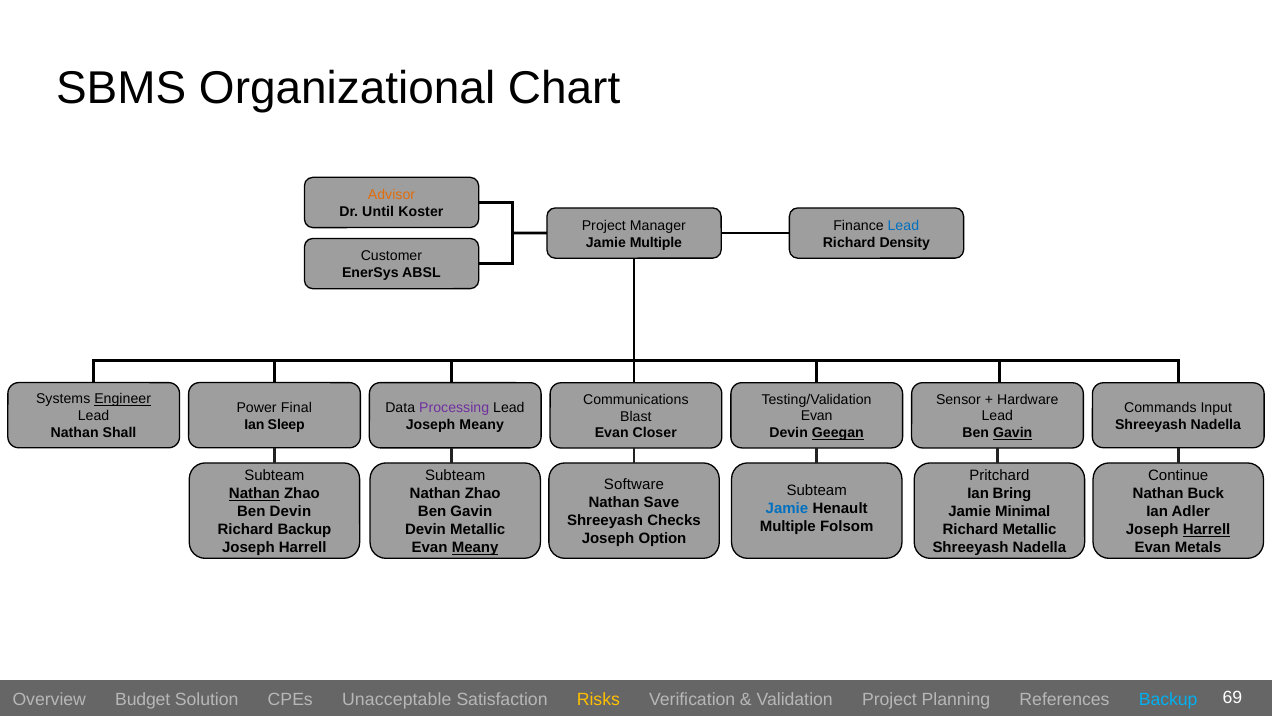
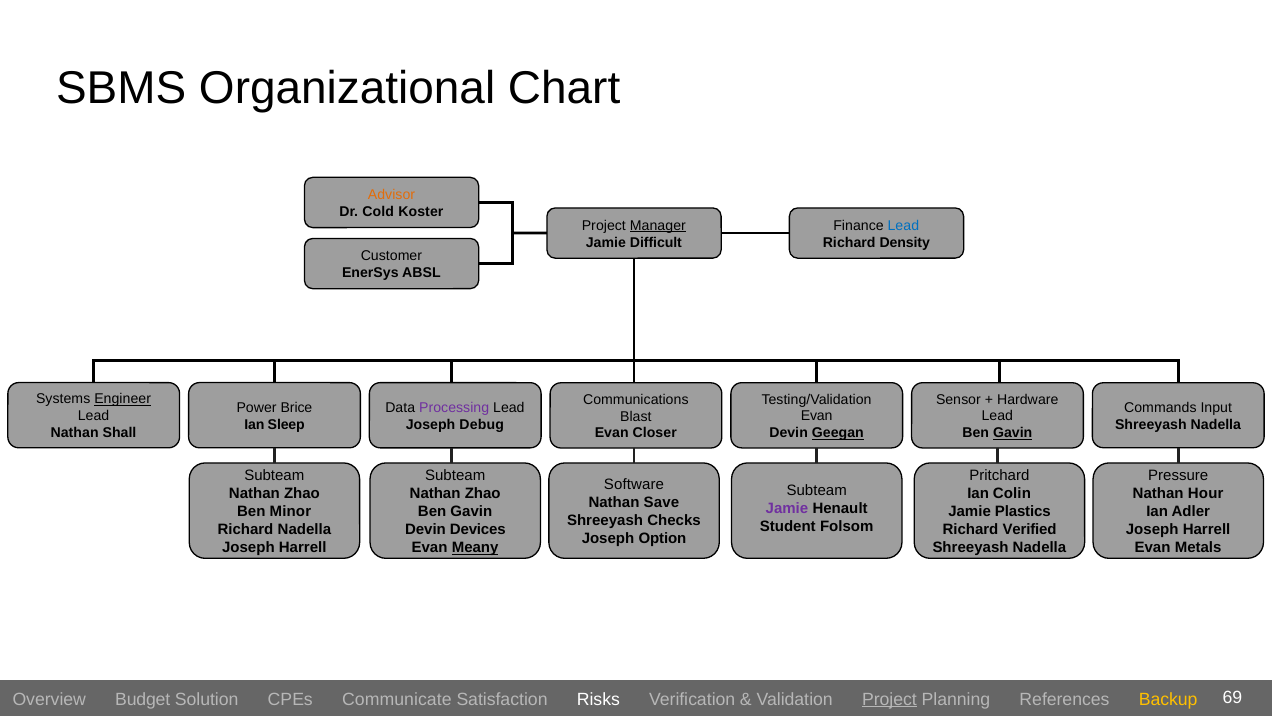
Until: Until -> Cold
Manager underline: none -> present
Jamie Multiple: Multiple -> Difficult
Final: Final -> Brice
Joseph Meany: Meany -> Debug
Continue: Continue -> Pressure
Nathan at (254, 493) underline: present -> none
Bring: Bring -> Colin
Buck: Buck -> Hour
Jamie at (787, 508) colour: blue -> purple
Ben Devin: Devin -> Minor
Minimal: Minimal -> Plastics
Multiple at (788, 526): Multiple -> Student
Richard Backup: Backup -> Nadella
Devin Metallic: Metallic -> Devices
Richard Metallic: Metallic -> Verified
Harrell at (1207, 529) underline: present -> none
Unacceptable: Unacceptable -> Communicate
Risks colour: yellow -> white
Project at (889, 699) underline: none -> present
Backup at (1168, 699) colour: light blue -> yellow
